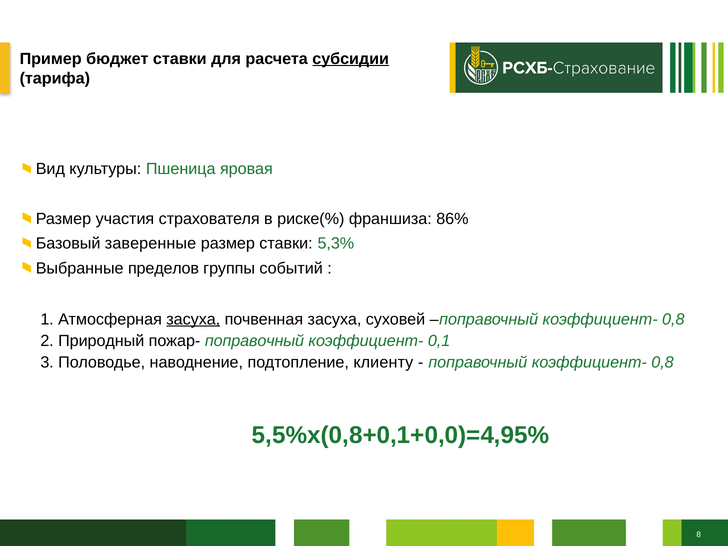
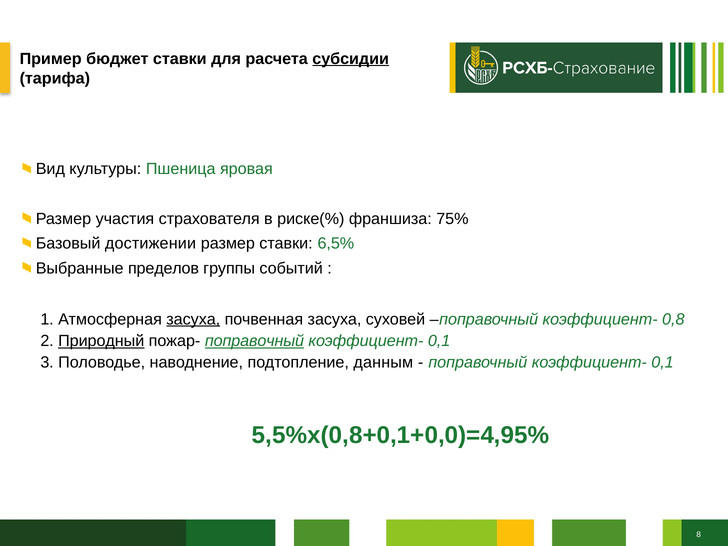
86%: 86% -> 75%
заверенные: заверенные -> достижении
5,3%: 5,3% -> 6,5%
Природный underline: none -> present
поправочный at (254, 341) underline: none -> present
клиенту: клиенту -> данным
0,8 at (663, 362): 0,8 -> 0,1
